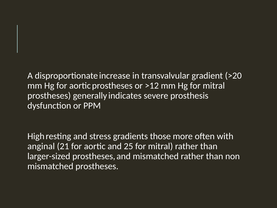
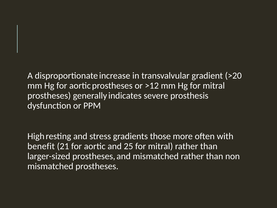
anginal: anginal -> benefit
